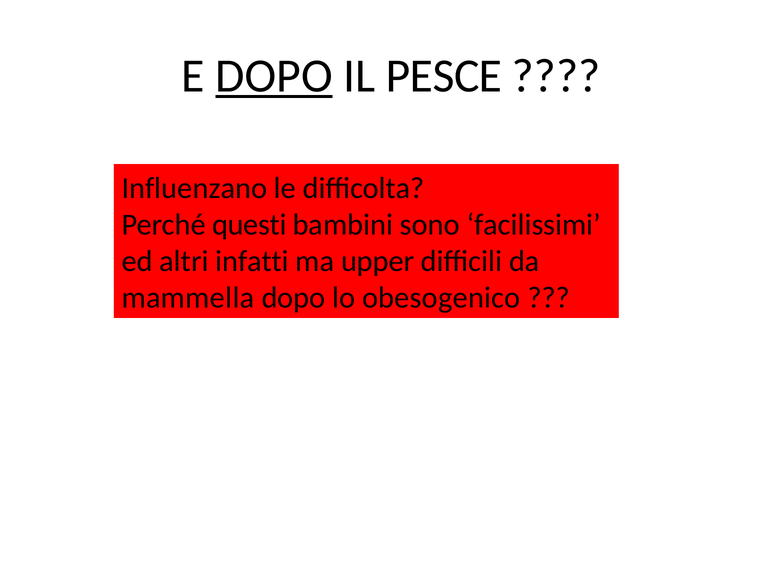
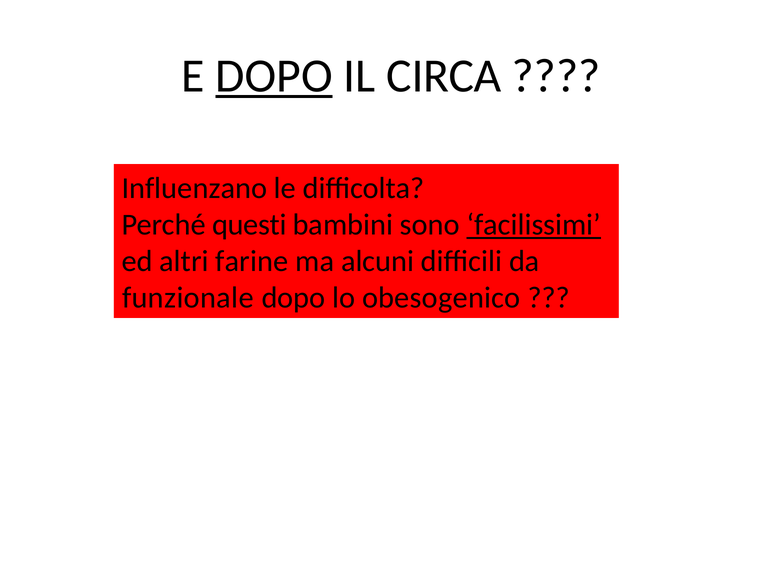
PESCE: PESCE -> CIRCA
facilissimi underline: none -> present
infatti: infatti -> farine
upper: upper -> alcuni
mammella: mammella -> funzionale
